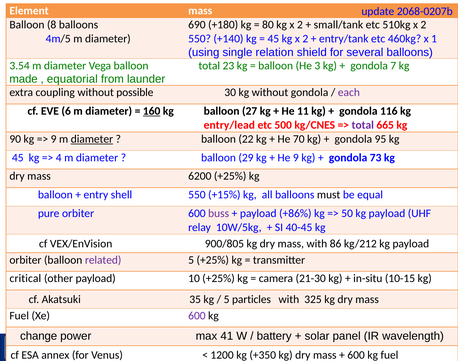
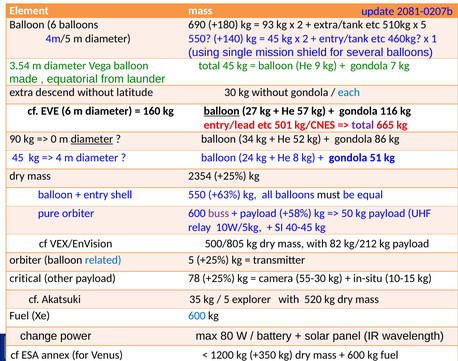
2068-0207b: 2068-0207b -> 2081-0207b
Balloon 8: 8 -> 6
80: 80 -> 93
small/tank: small/tank -> extra/tank
510kg x 2: 2 -> 5
relation: relation -> mission
total 23: 23 -> 45
3: 3 -> 9
coupling: coupling -> descend
possible: possible -> latitude
each colour: purple -> blue
160 underline: present -> none
balloon at (222, 111) underline: none -> present
11: 11 -> 57
500: 500 -> 501
9 at (54, 139): 9 -> 0
22: 22 -> 34
70: 70 -> 52
95: 95 -> 86
29: 29 -> 24
He 9: 9 -> 8
73: 73 -> 51
6200: 6200 -> 2354
+15%: +15% -> +63%
+86%: +86% -> +58%
900/805: 900/805 -> 500/805
86: 86 -> 82
related colour: purple -> blue
10: 10 -> 78
21-30: 21-30 -> 55-30
particles: particles -> explorer
325: 325 -> 520
600 at (197, 316) colour: purple -> blue
41: 41 -> 80
